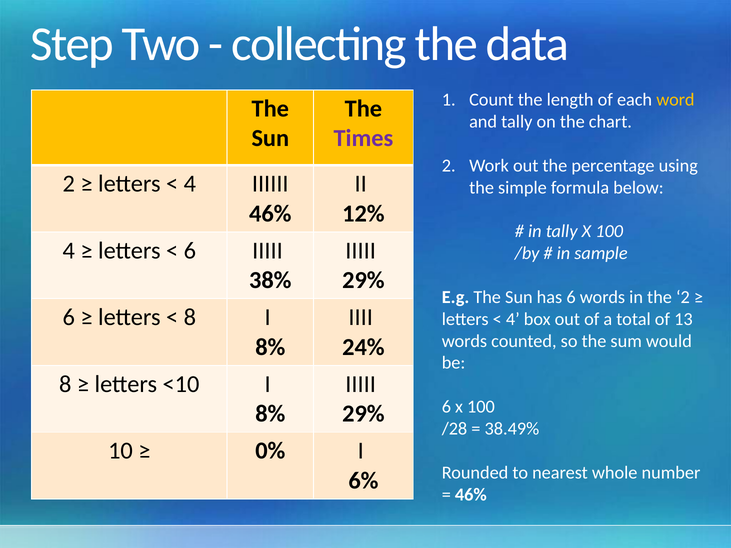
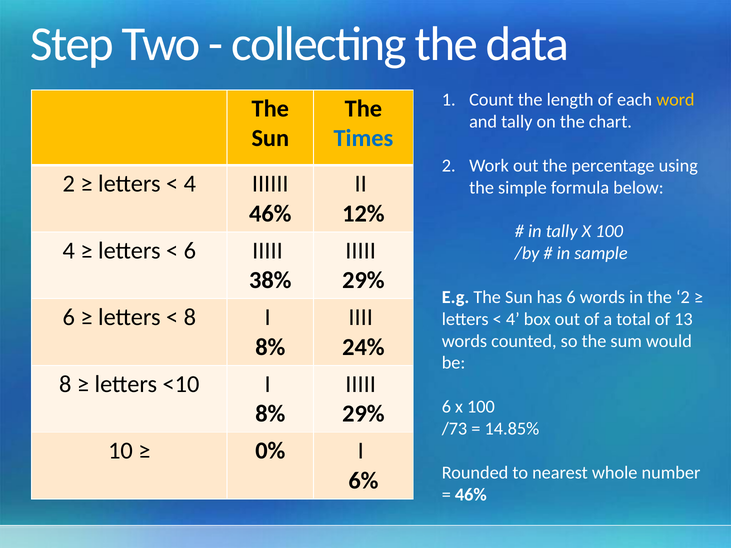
Times colour: purple -> blue
/28: /28 -> /73
38.49%: 38.49% -> 14.85%
